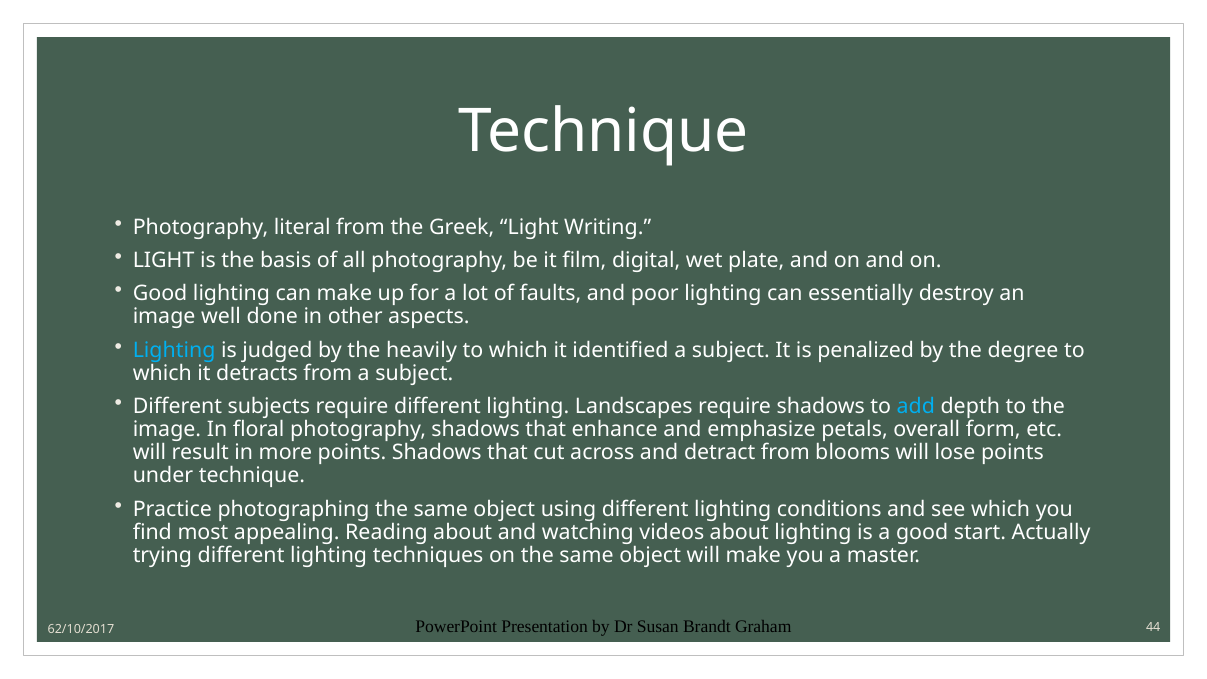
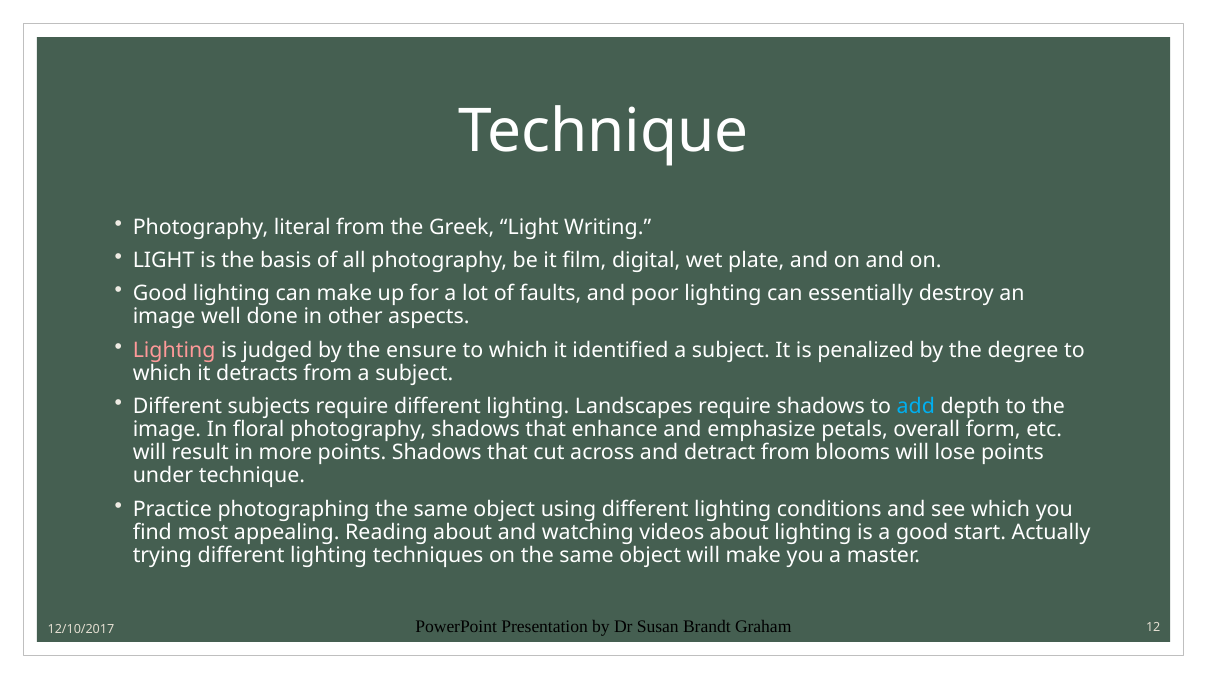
Lighting at (174, 350) colour: light blue -> pink
heavily: heavily -> ensure
44: 44 -> 12
62/10/2017: 62/10/2017 -> 12/10/2017
